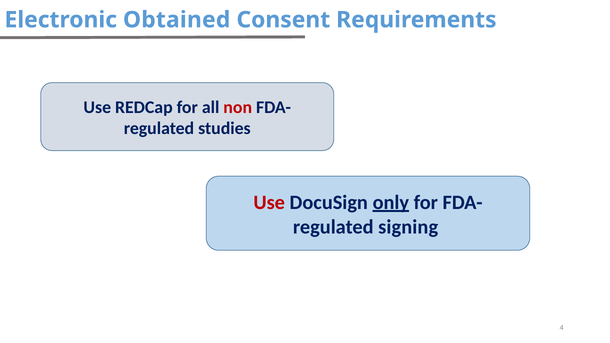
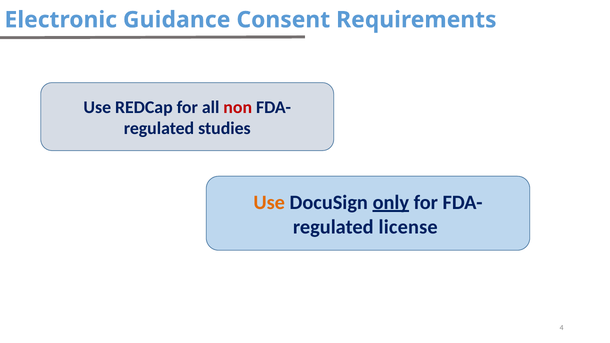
Obtained: Obtained -> Guidance
Use at (269, 203) colour: red -> orange
signing: signing -> license
